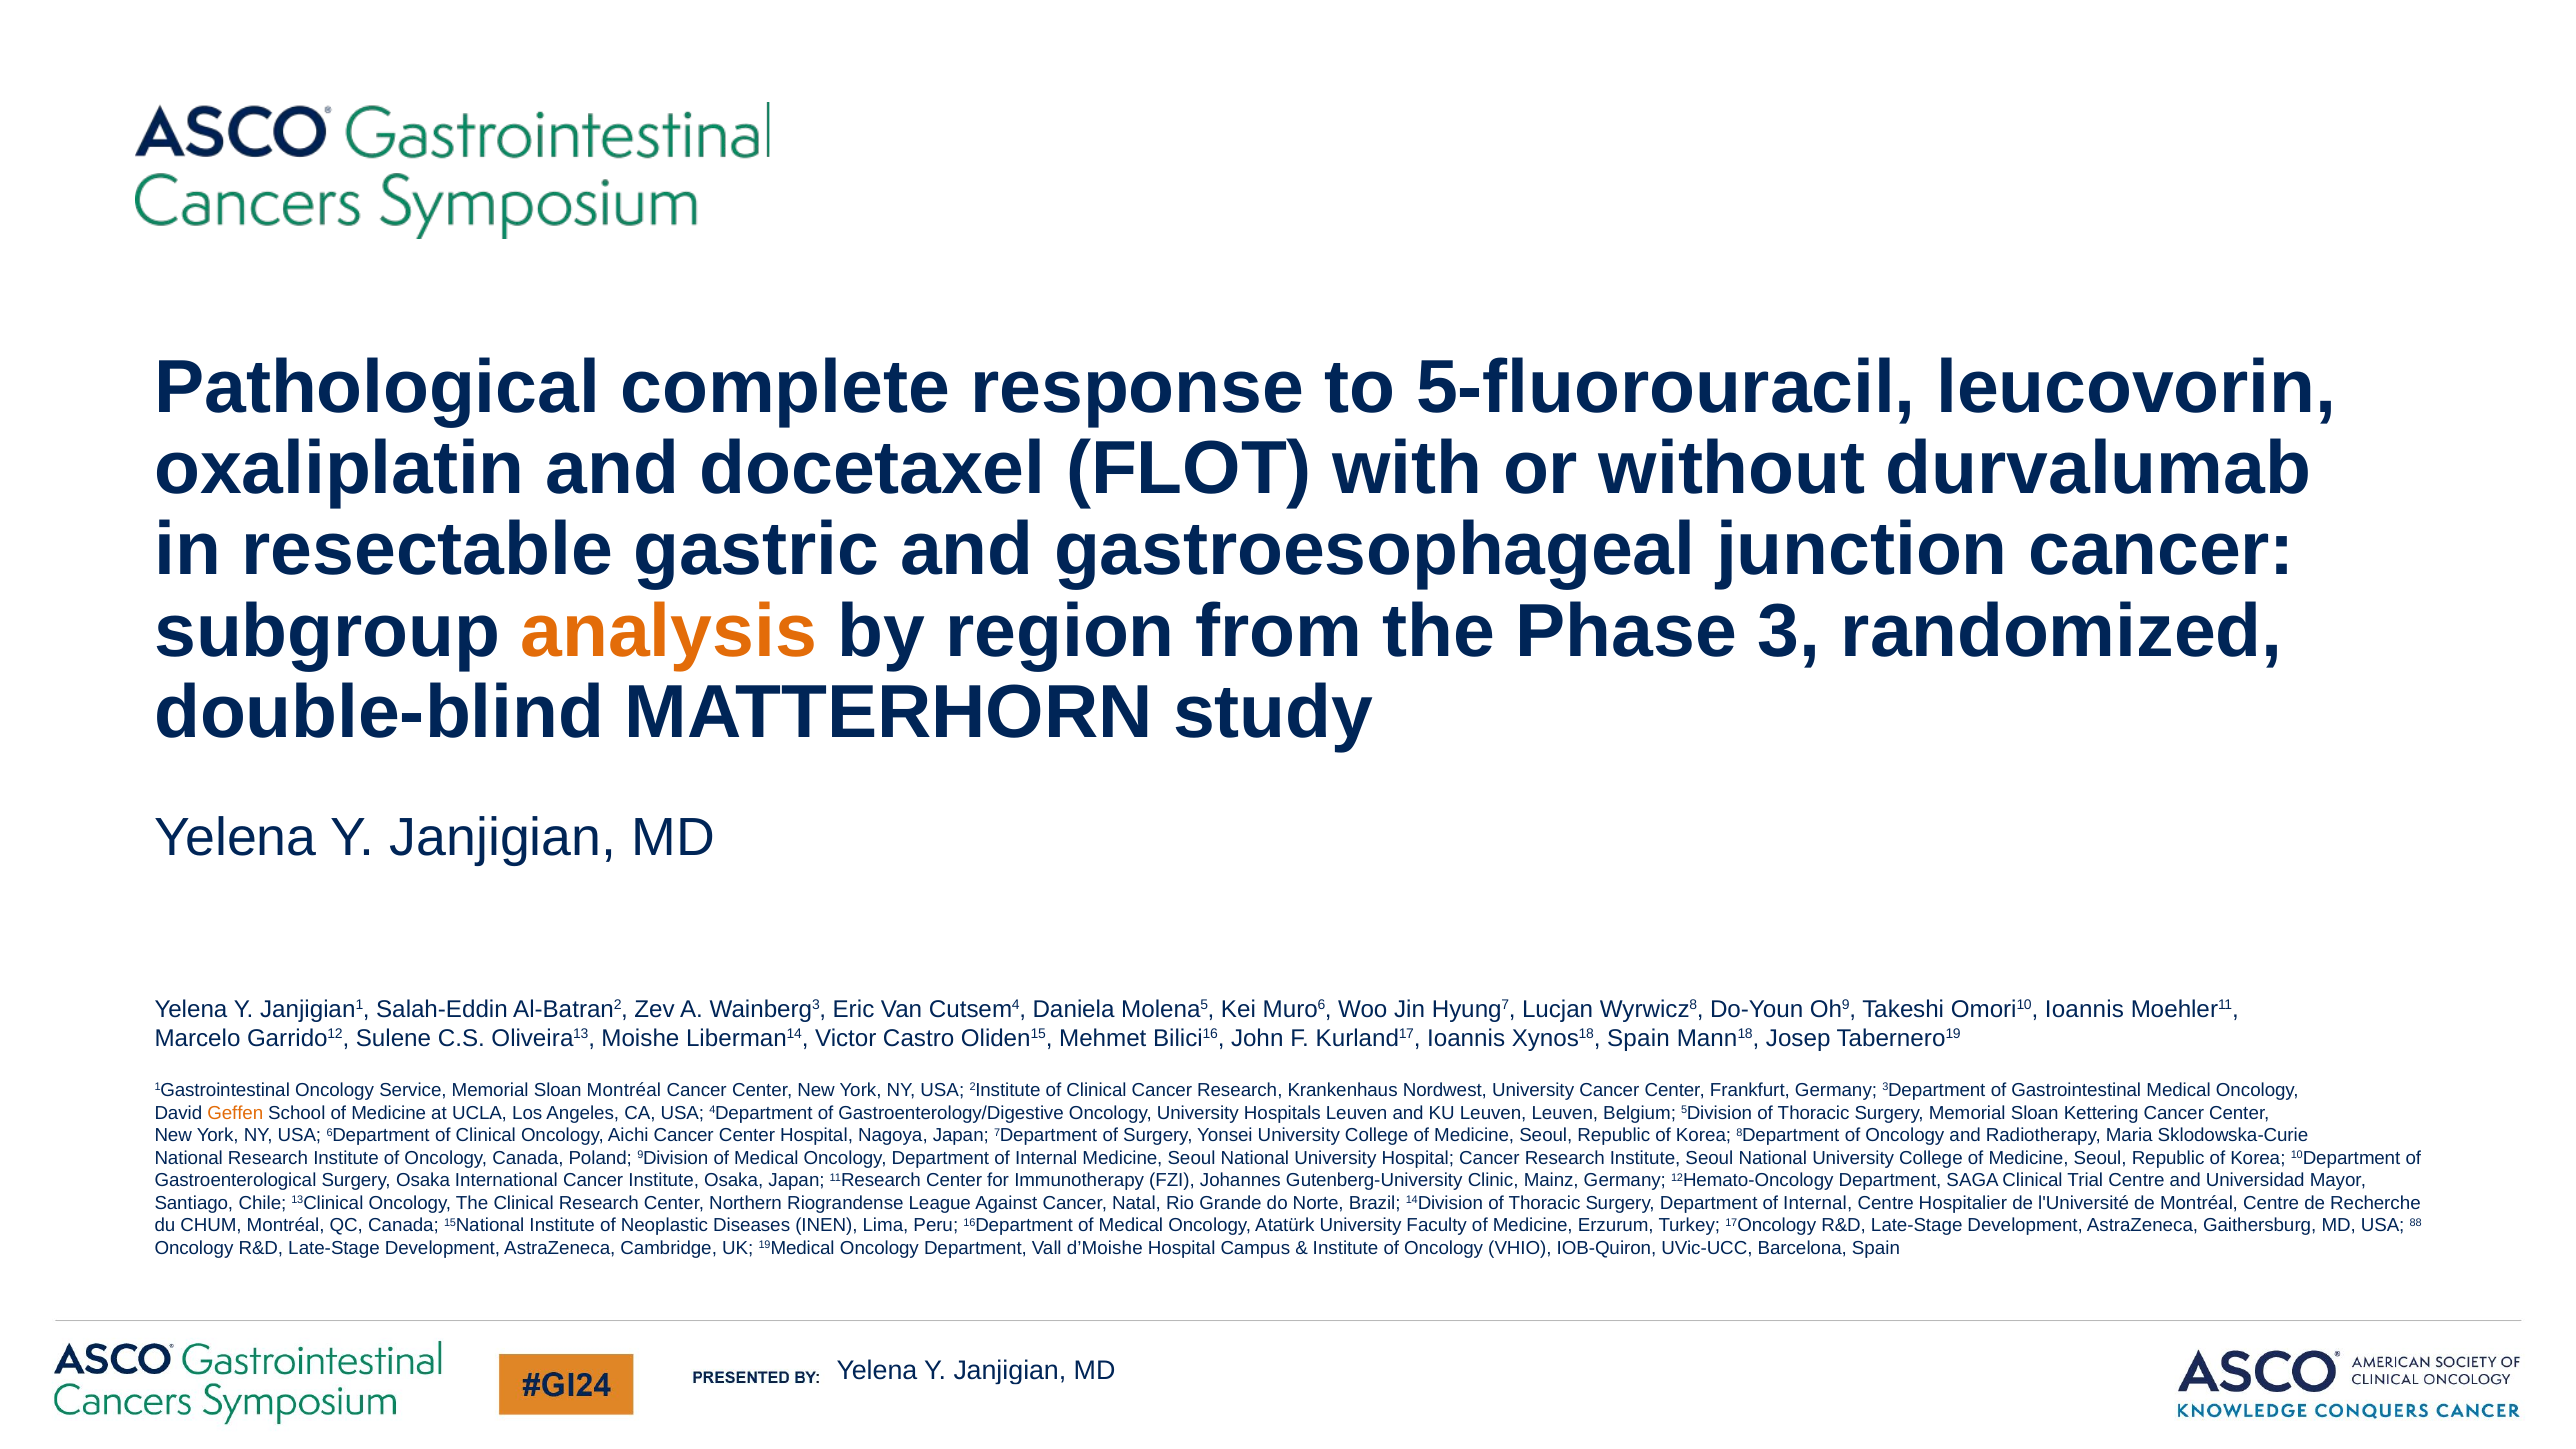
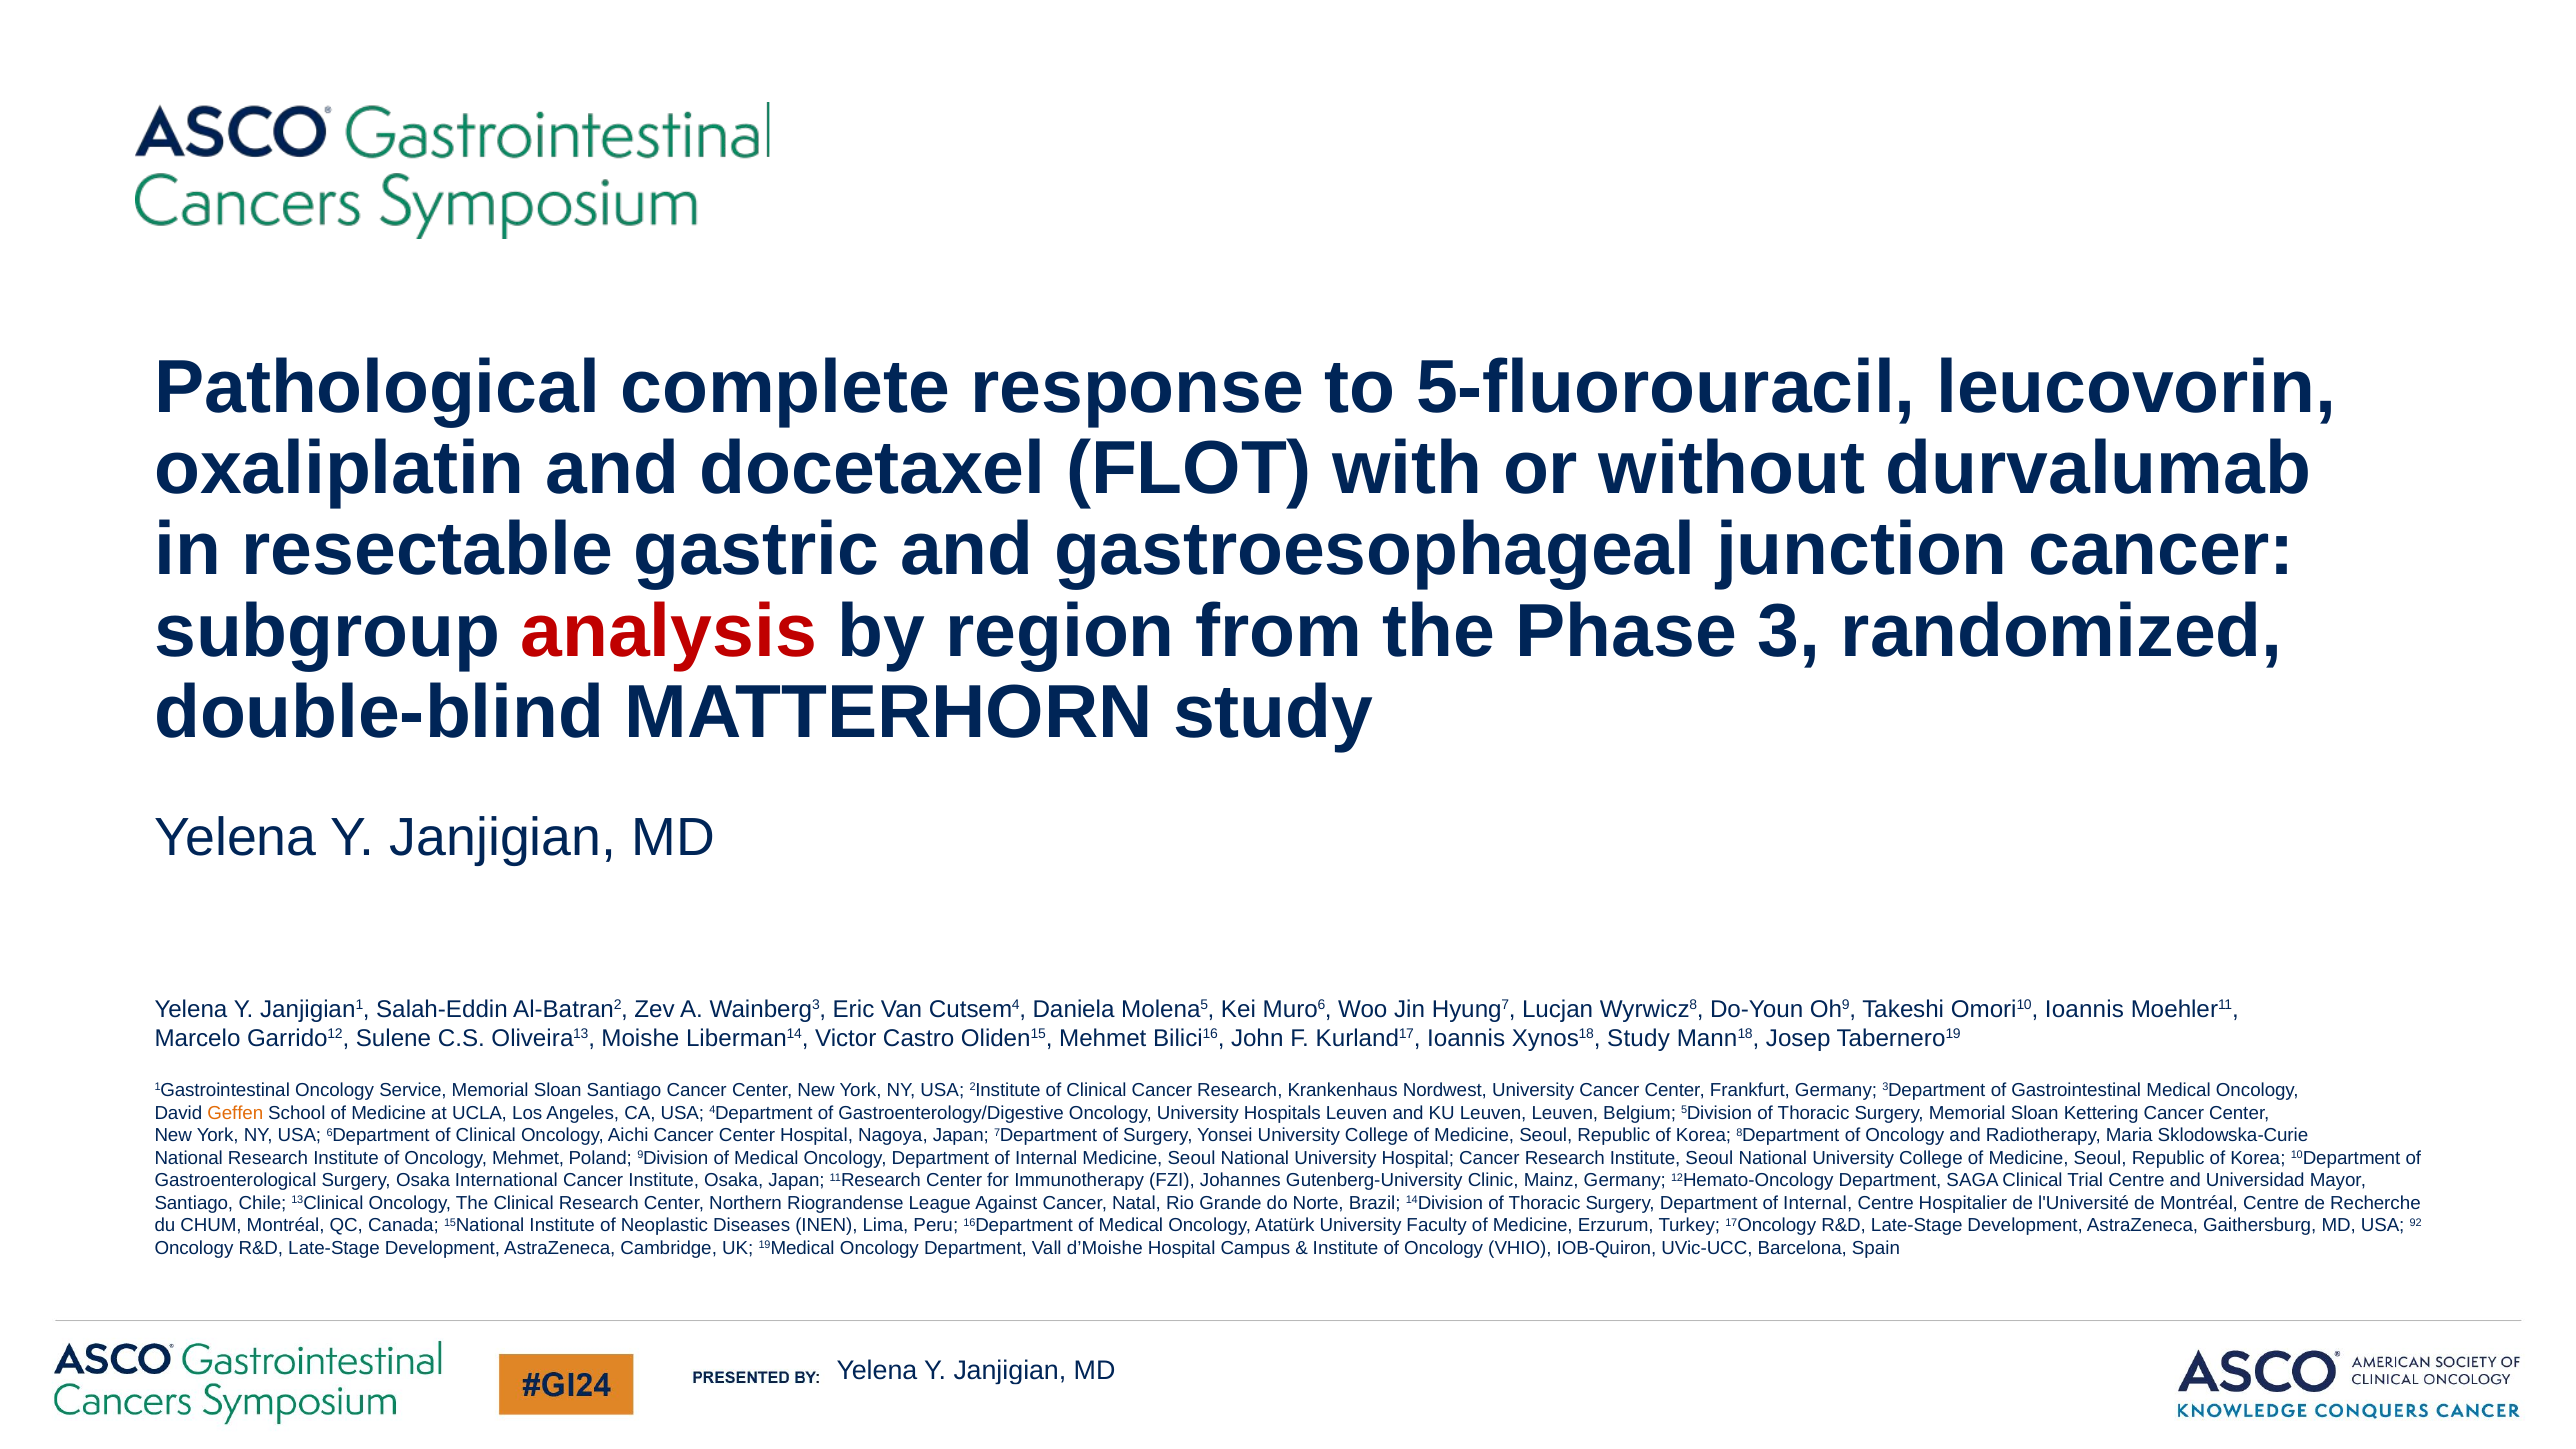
analysis colour: orange -> red
Xynos18 Spain: Spain -> Study
Sloan Montréal: Montréal -> Santiago
Oncology Canada: Canada -> Mehmet
88: 88 -> 92
